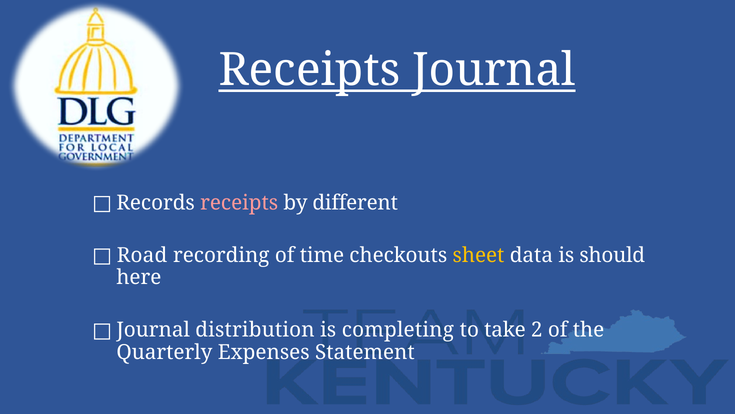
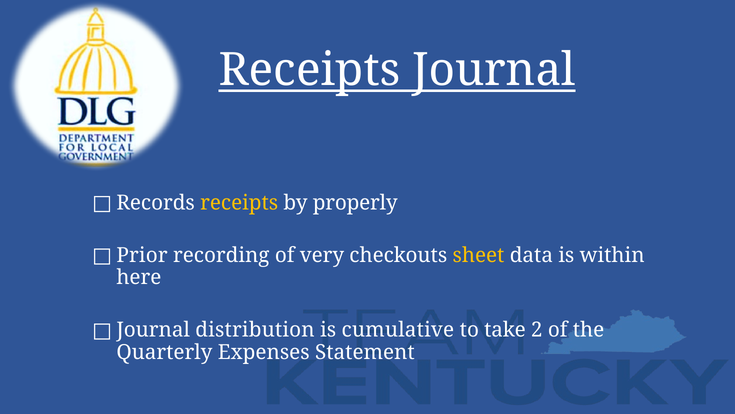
receipts at (239, 203) colour: pink -> yellow
different: different -> properly
Road: Road -> Prior
time: time -> very
should: should -> within
completing: completing -> cumulative
